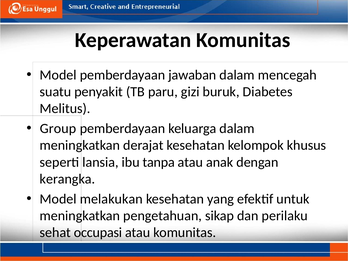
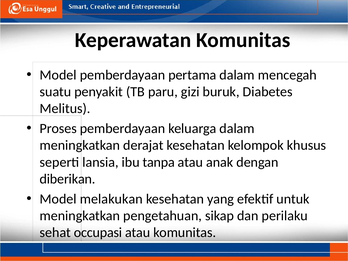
jawaban: jawaban -> pertama
Group: Group -> Proses
kerangka: kerangka -> diberikan
